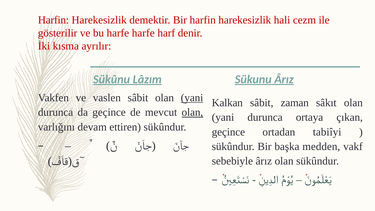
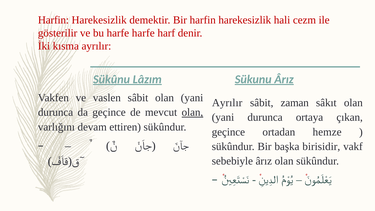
yani at (192, 98) underline: present -> none
Kalkan at (227, 103): Kalkan -> Ayrılır
tabiîyi: tabiîyi -> hemze
medden: medden -> birisidir
